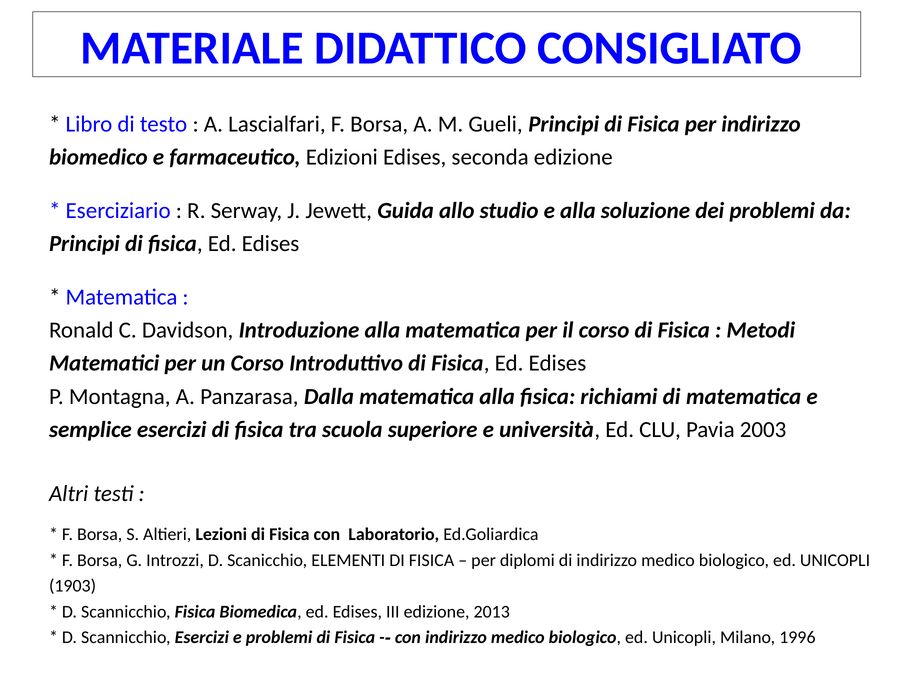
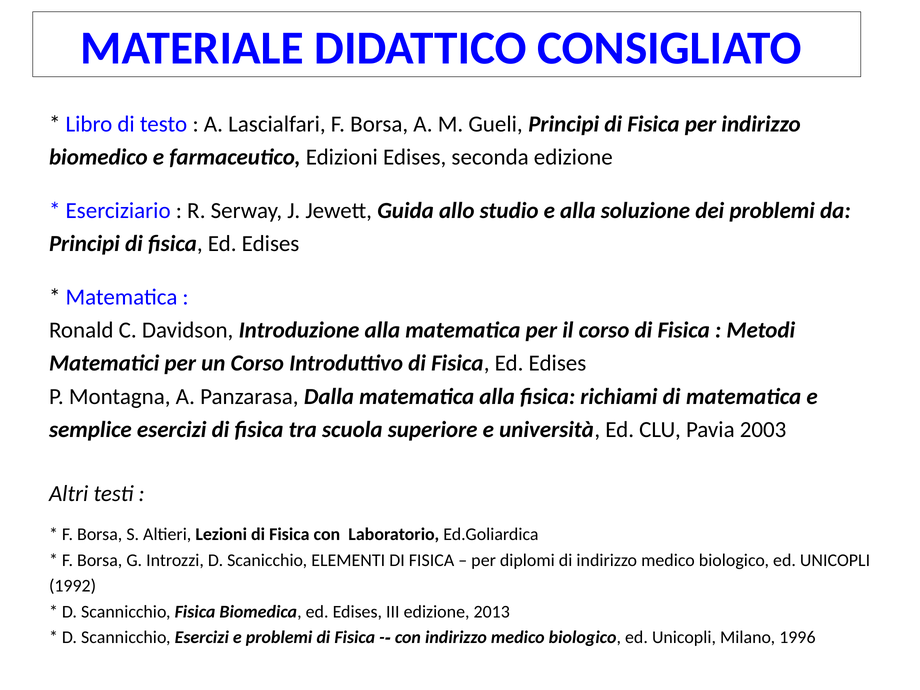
1903: 1903 -> 1992
